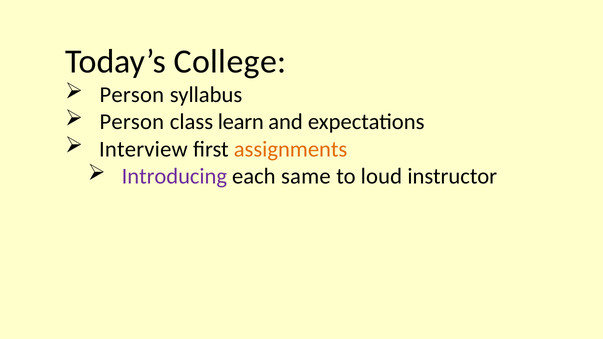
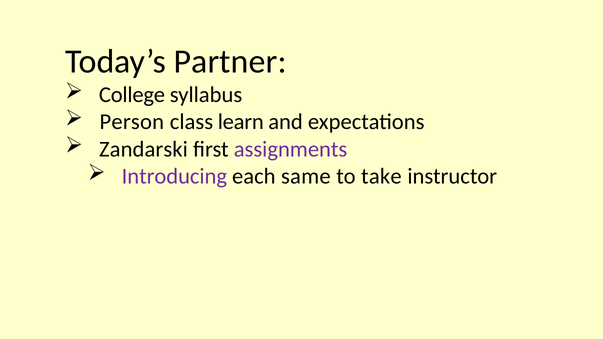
College: College -> Partner
Person at (132, 95): Person -> College
Interview: Interview -> Zandarski
assignments colour: orange -> purple
loud: loud -> take
